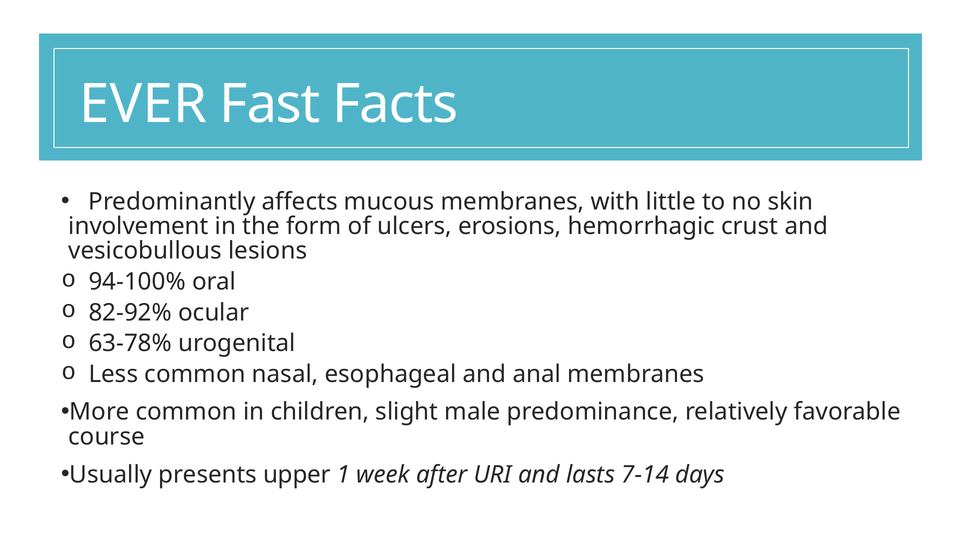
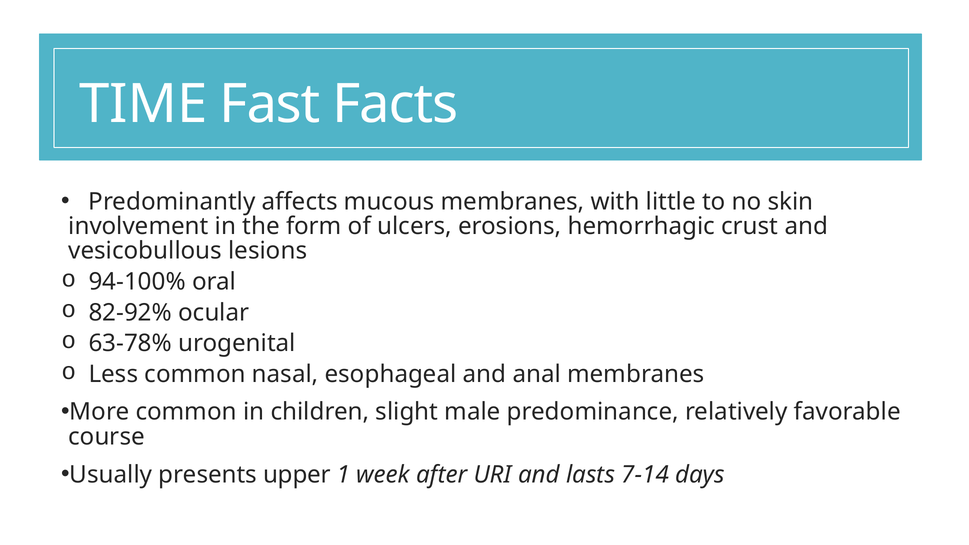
EVER: EVER -> TIME
